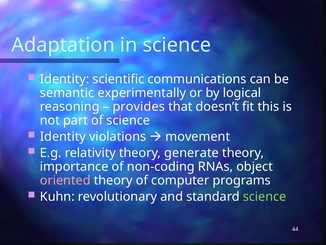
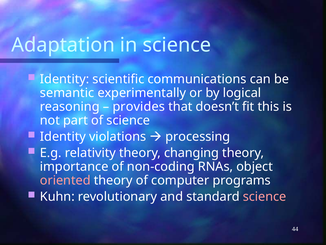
movement: movement -> processing
generate: generate -> changing
science at (265, 196) colour: light green -> pink
